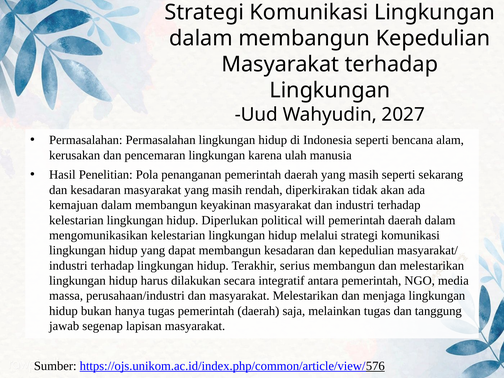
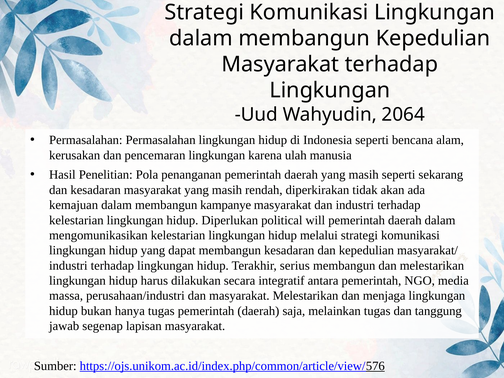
2027: 2027 -> 2064
keyakinan: keyakinan -> kampanye
